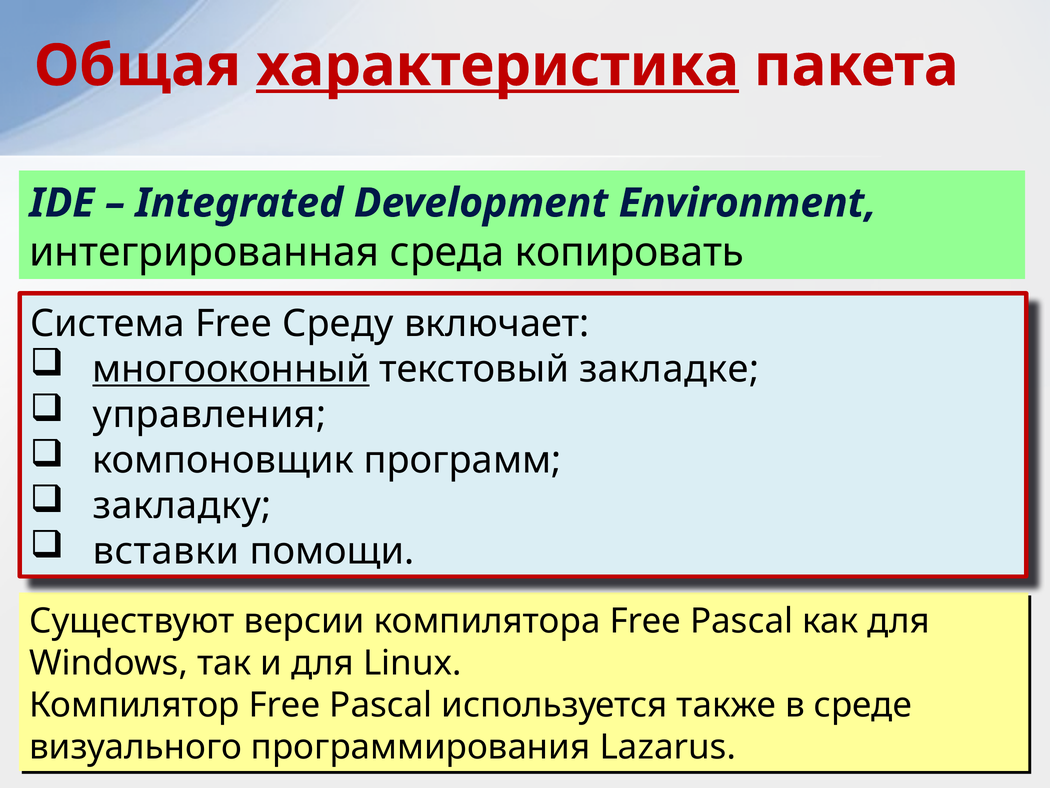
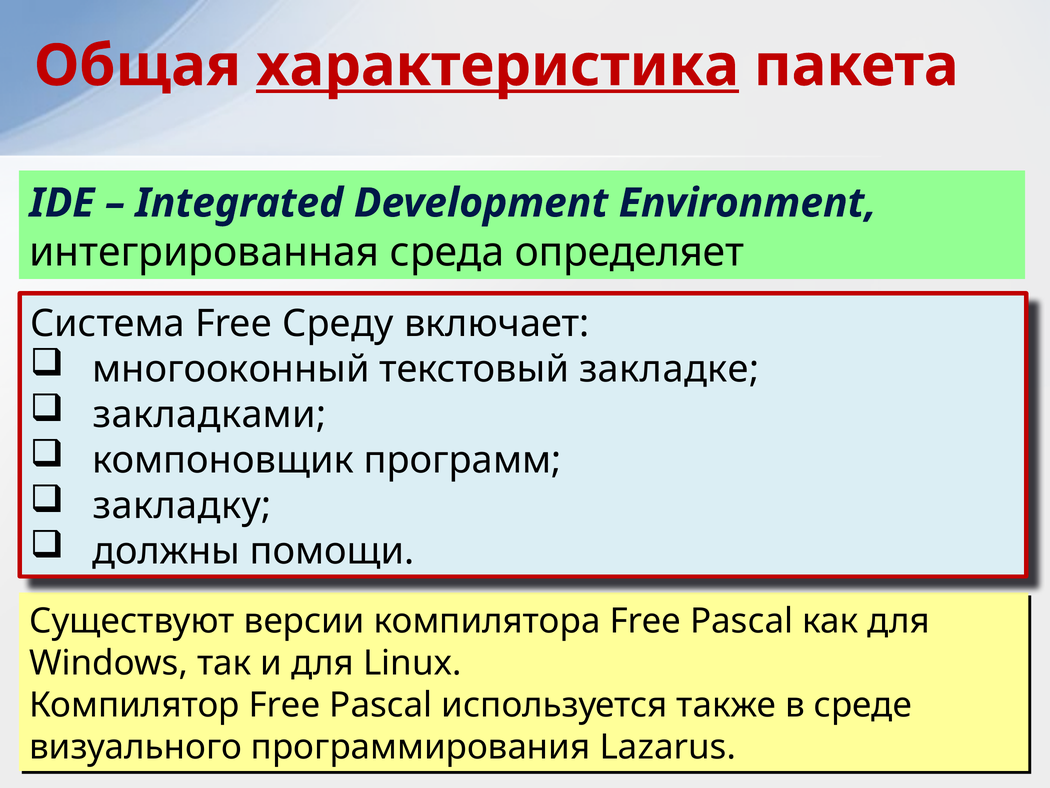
копировать: копировать -> определяет
многооконный underline: present -> none
управления: управления -> закладками
вставки: вставки -> должны
